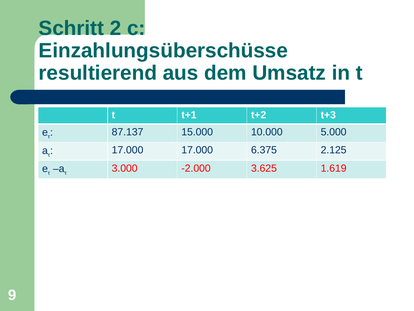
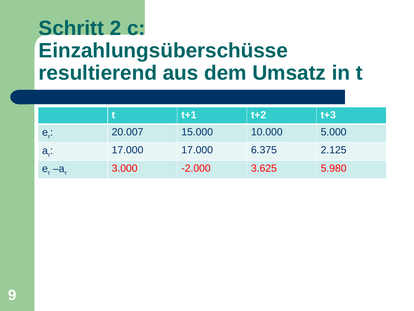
87.137: 87.137 -> 20.007
1.619: 1.619 -> 5.980
